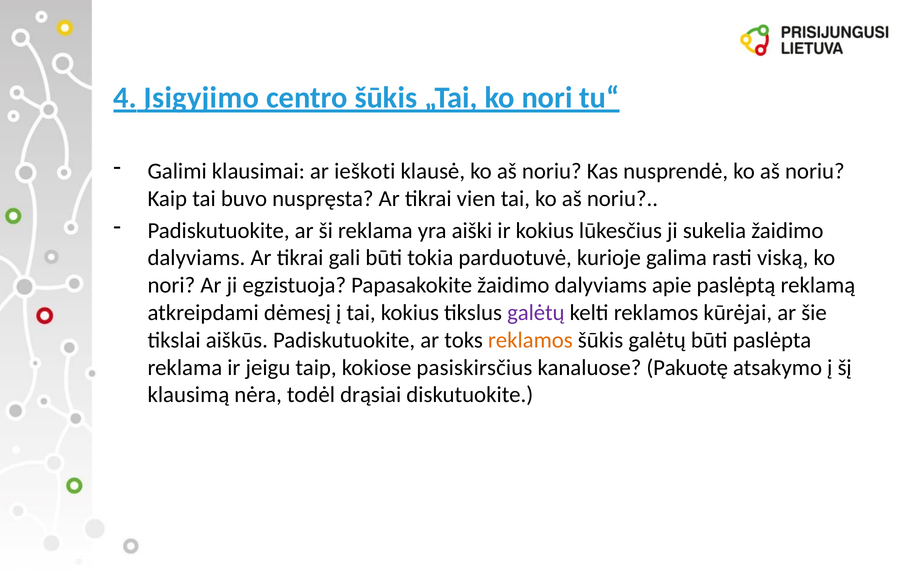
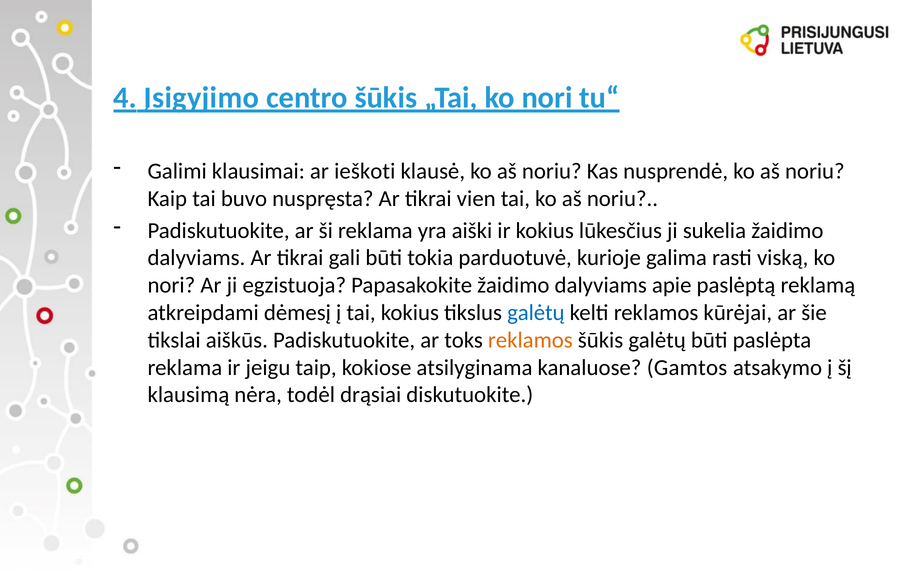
galėtų at (536, 312) colour: purple -> blue
pasiskirsčius: pasiskirsčius -> atsilyginama
Pakuotę: Pakuotę -> Gamtos
